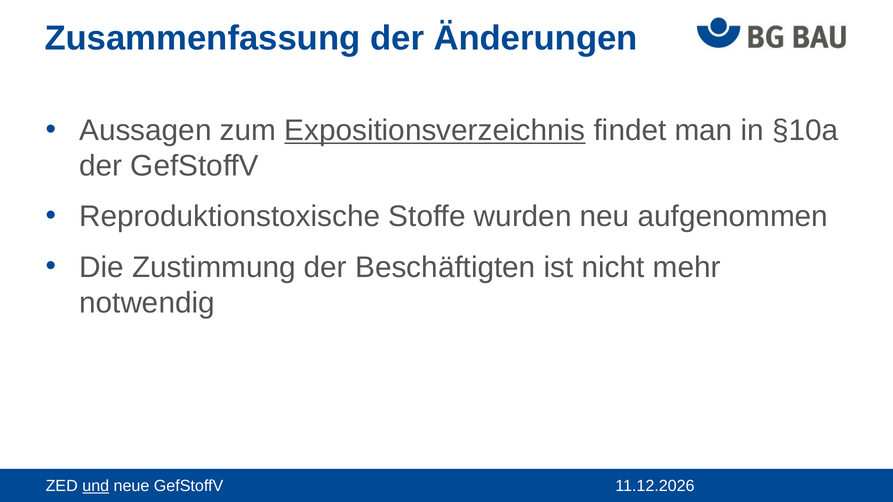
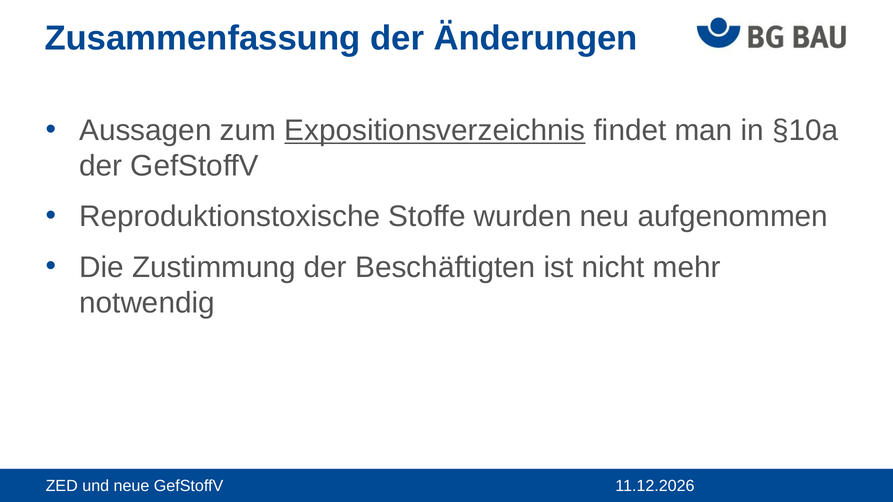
und underline: present -> none
